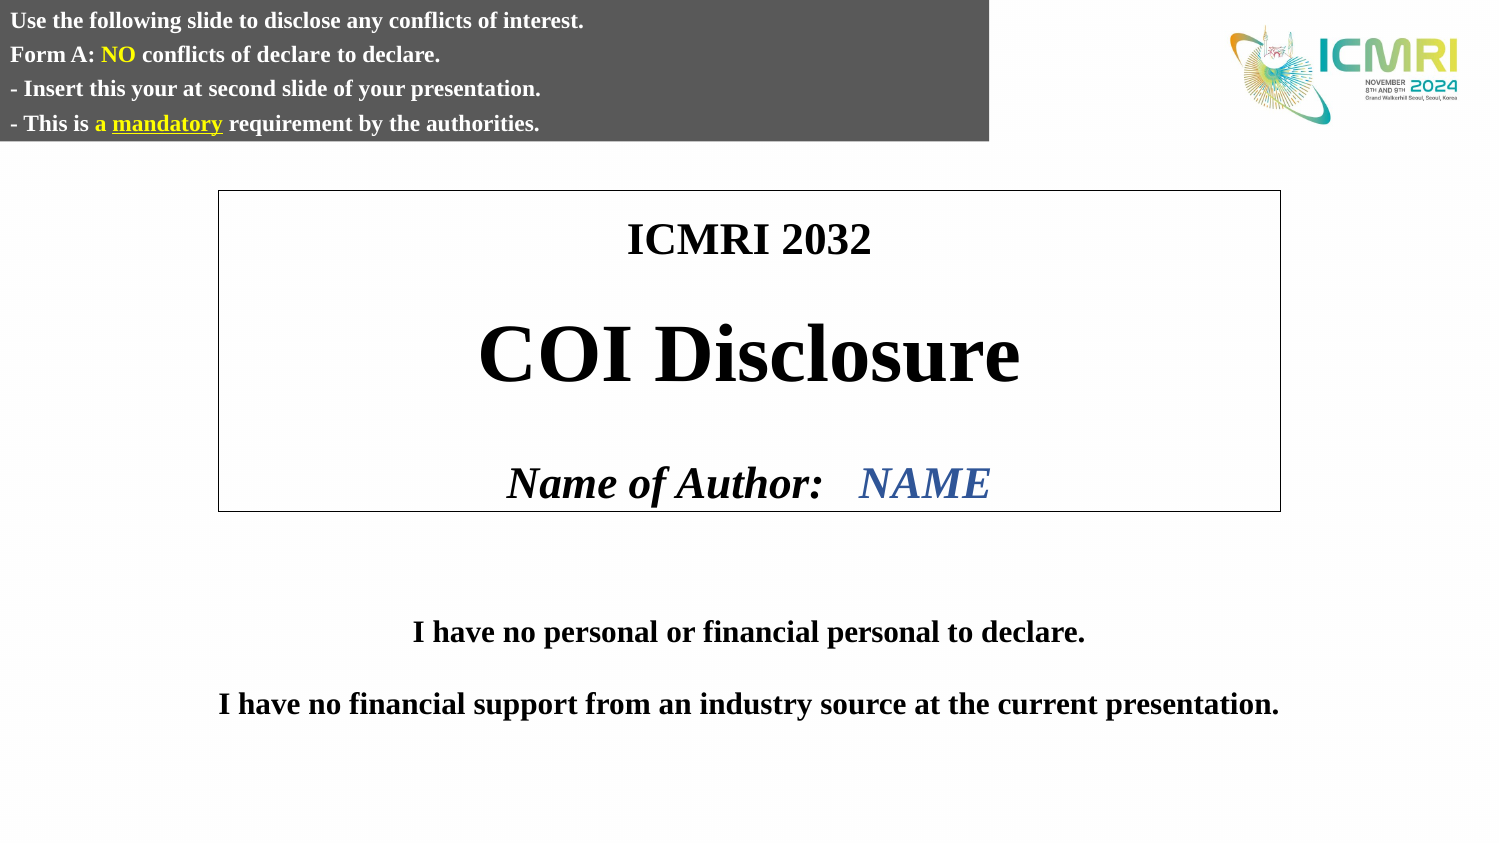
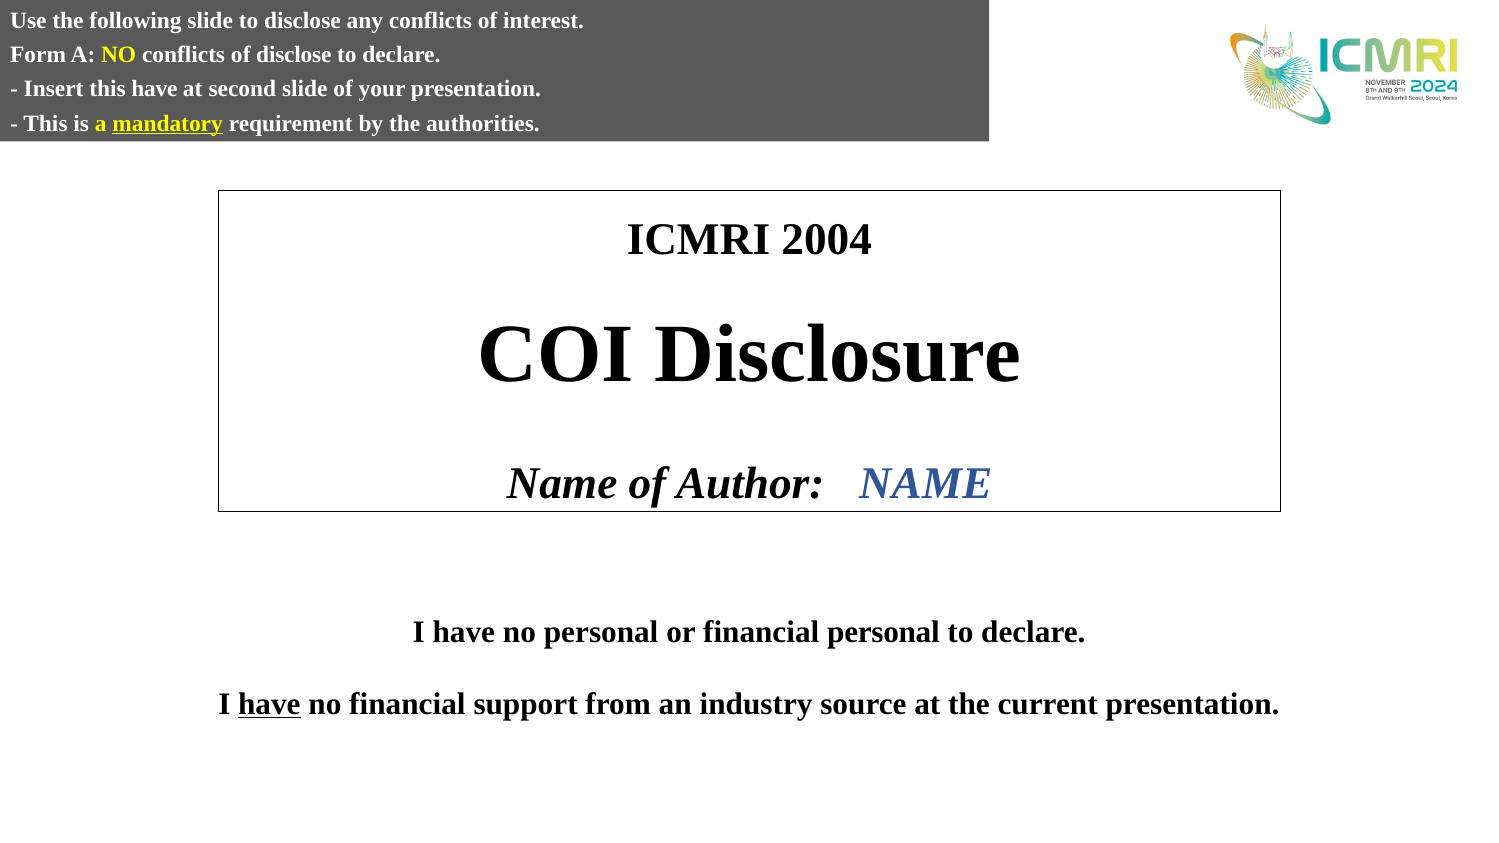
of declare: declare -> disclose
this your: your -> have
2032: 2032 -> 2004
have at (269, 704) underline: none -> present
